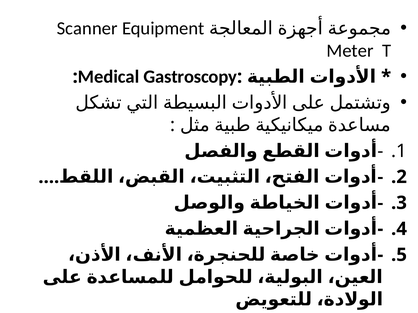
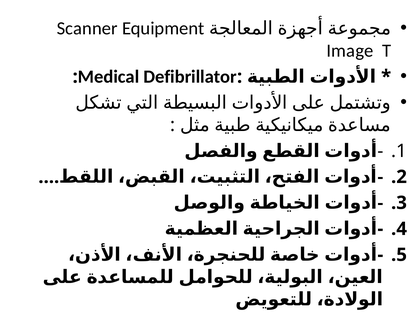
Meter: Meter -> Image
Gastroscopy: Gastroscopy -> Defibrillator
